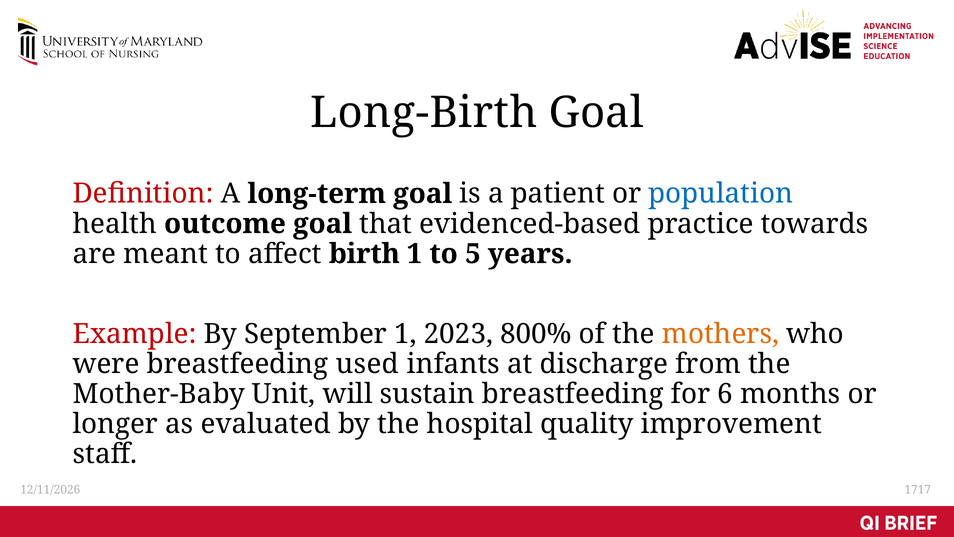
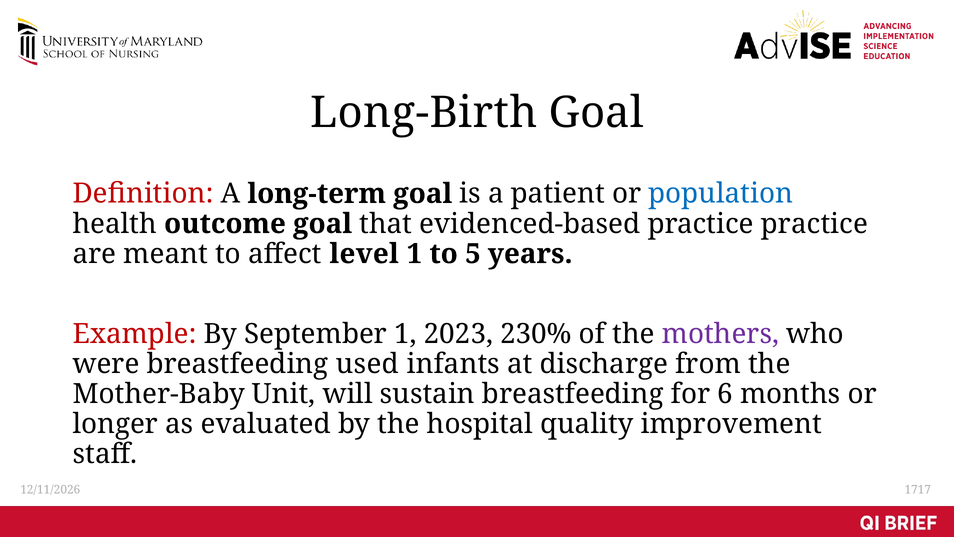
practice towards: towards -> practice
birth: birth -> level
800%: 800% -> 230%
mothers colour: orange -> purple
